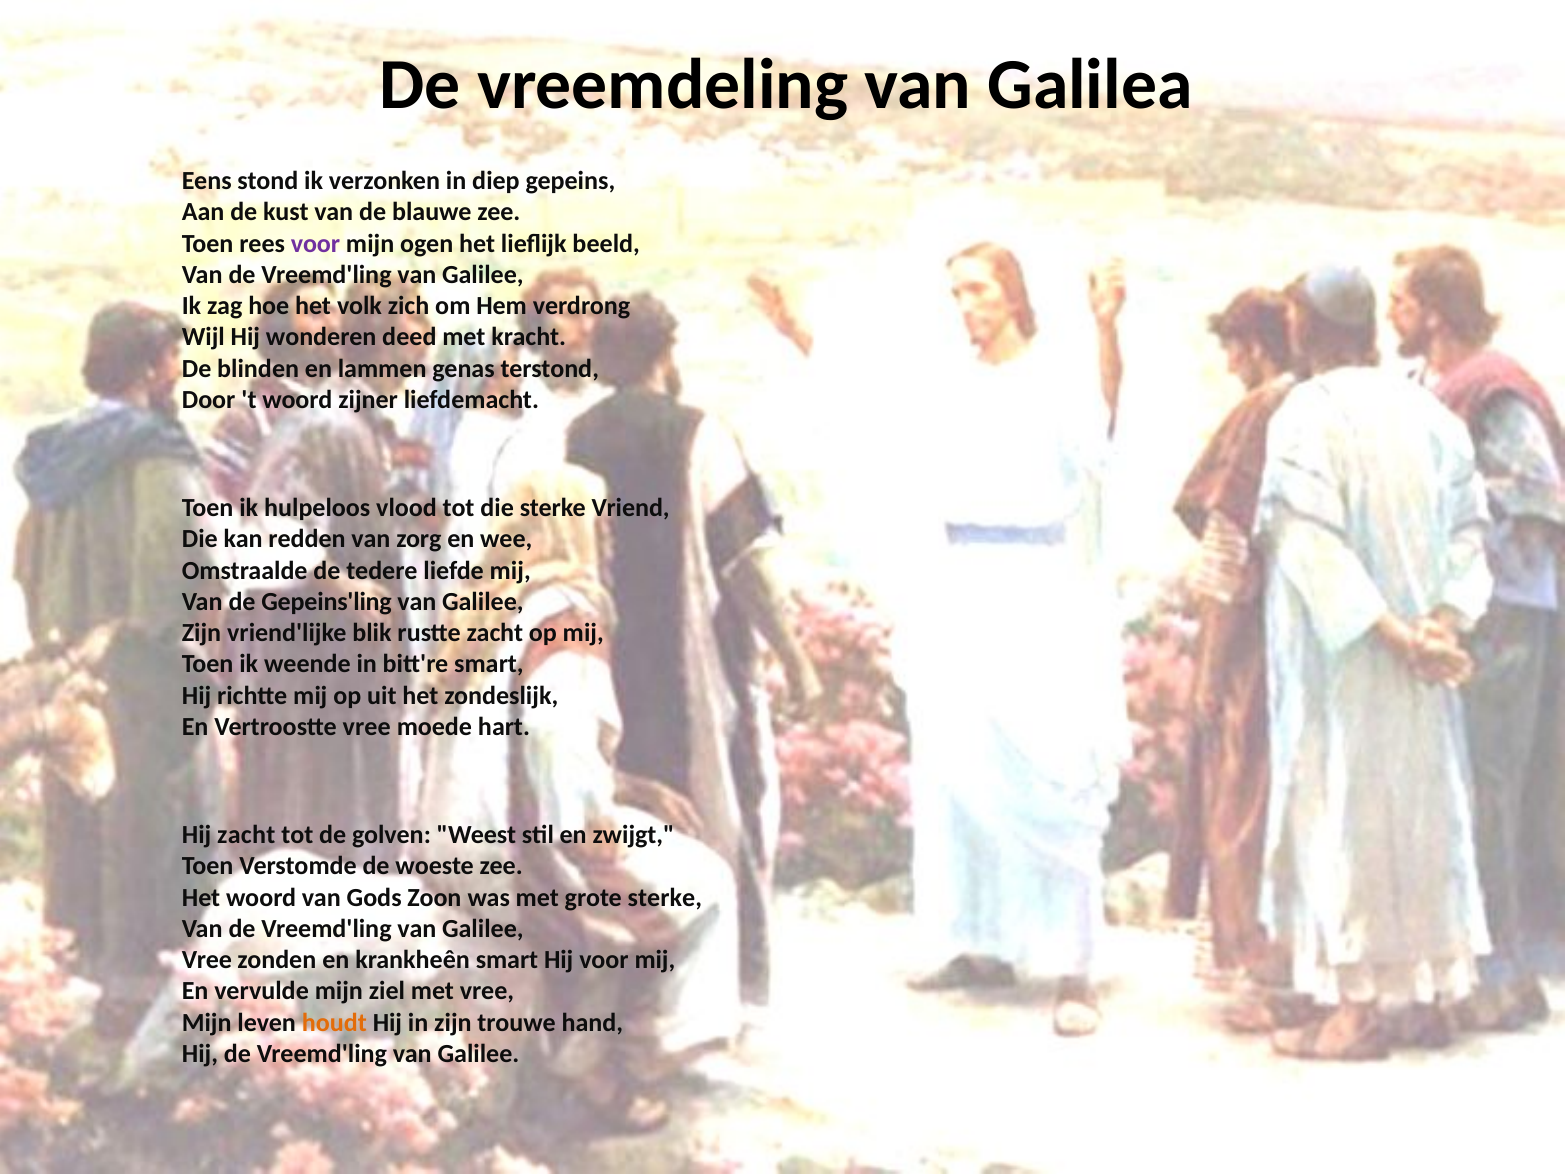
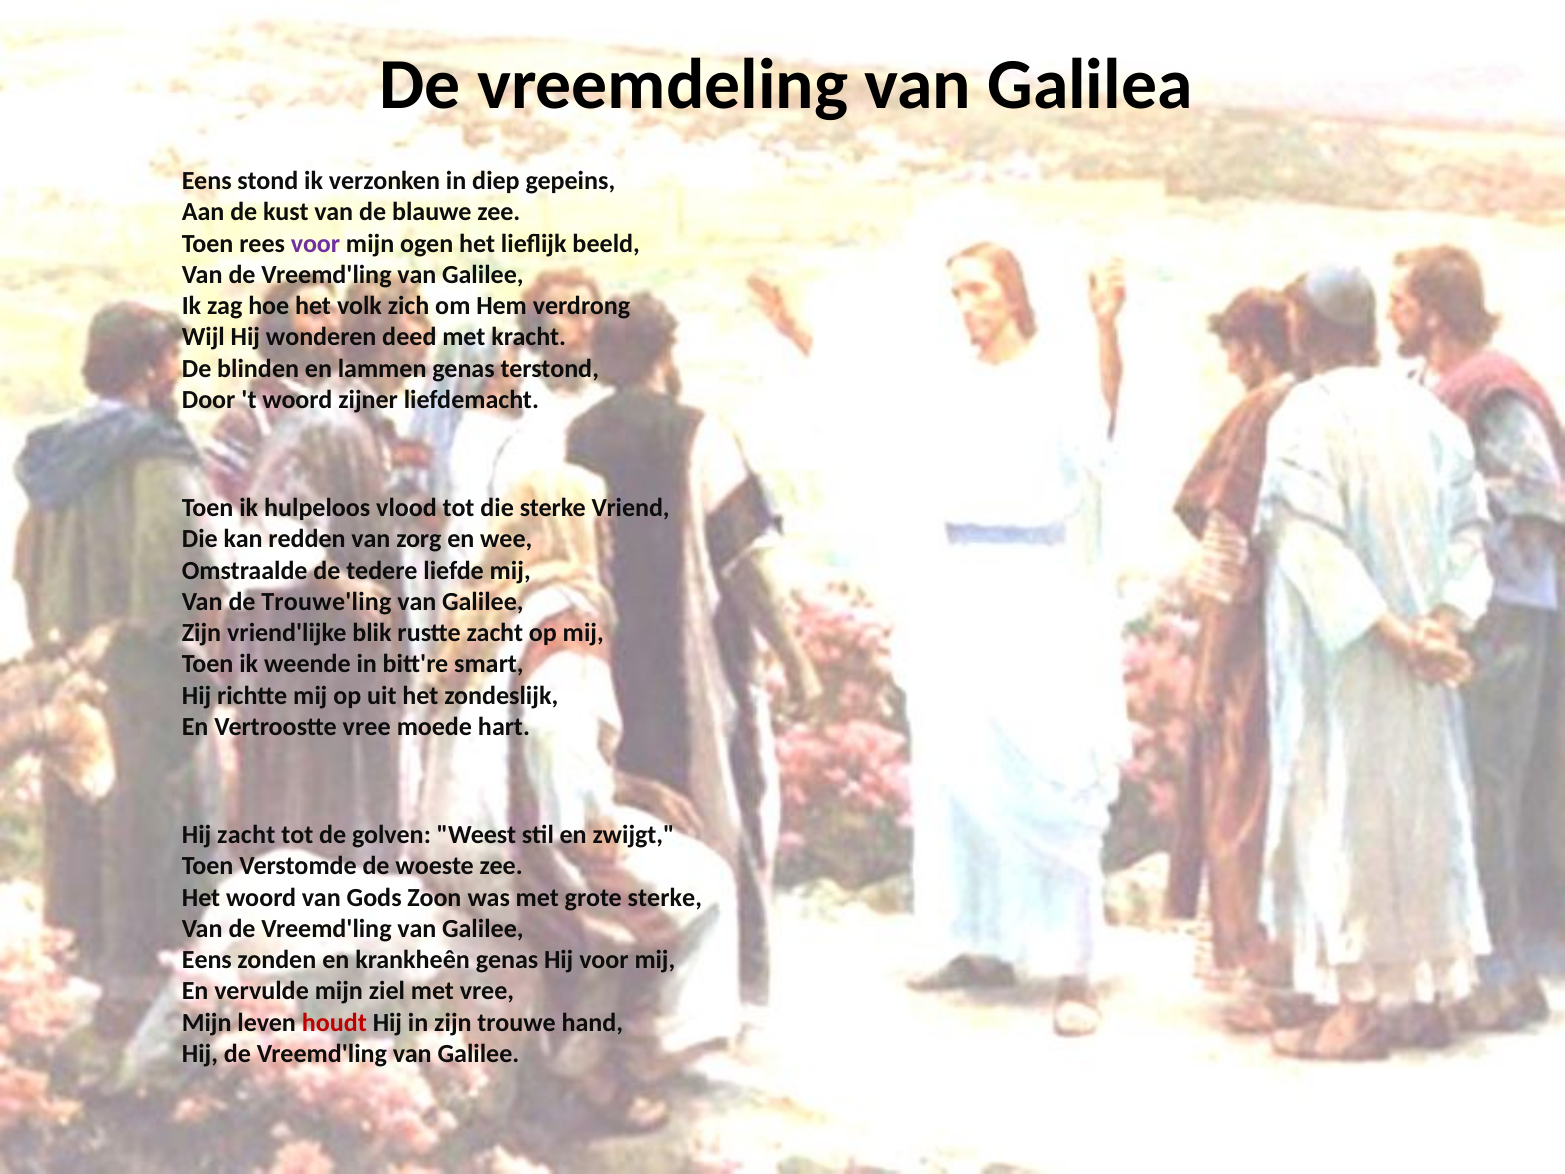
Gepeins'ling: Gepeins'ling -> Trouwe'ling
Vree at (207, 960): Vree -> Eens
krankheên smart: smart -> genas
houdt colour: orange -> red
